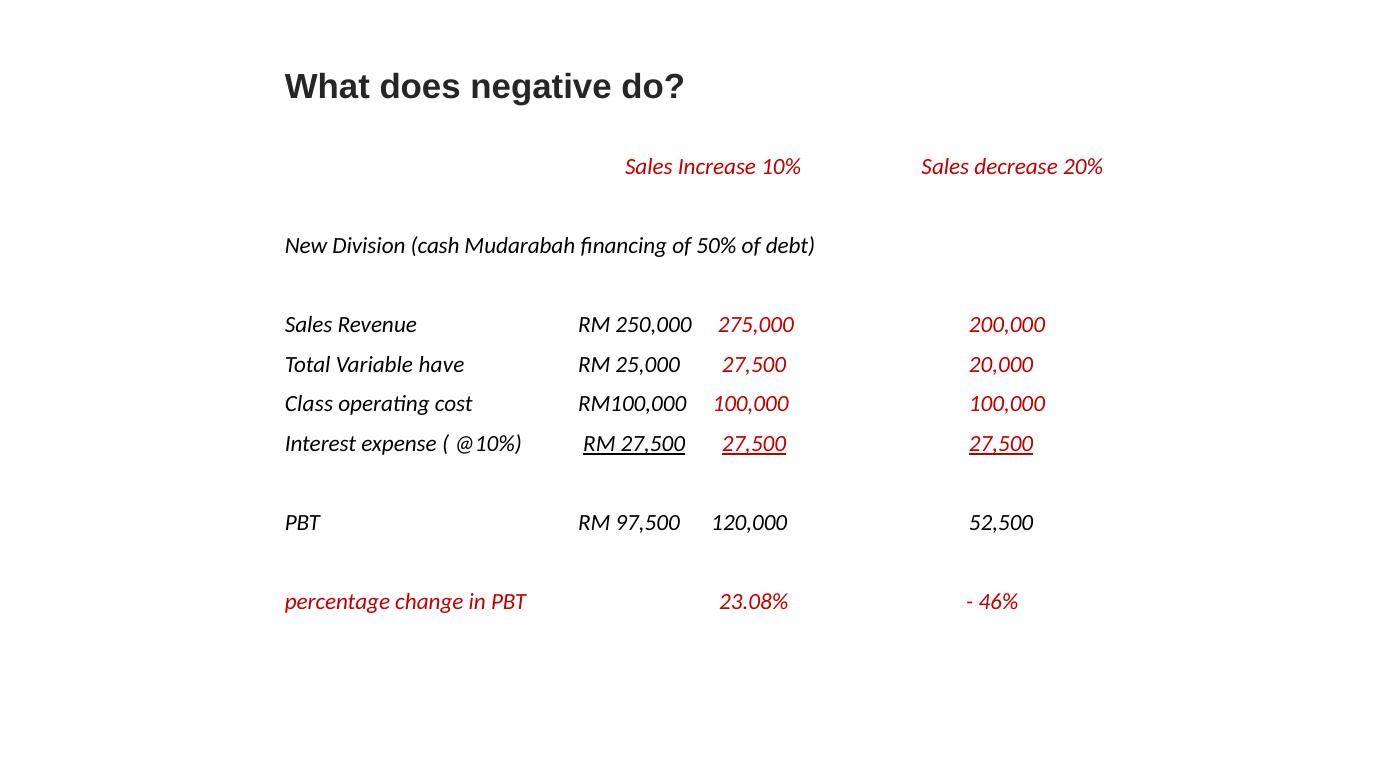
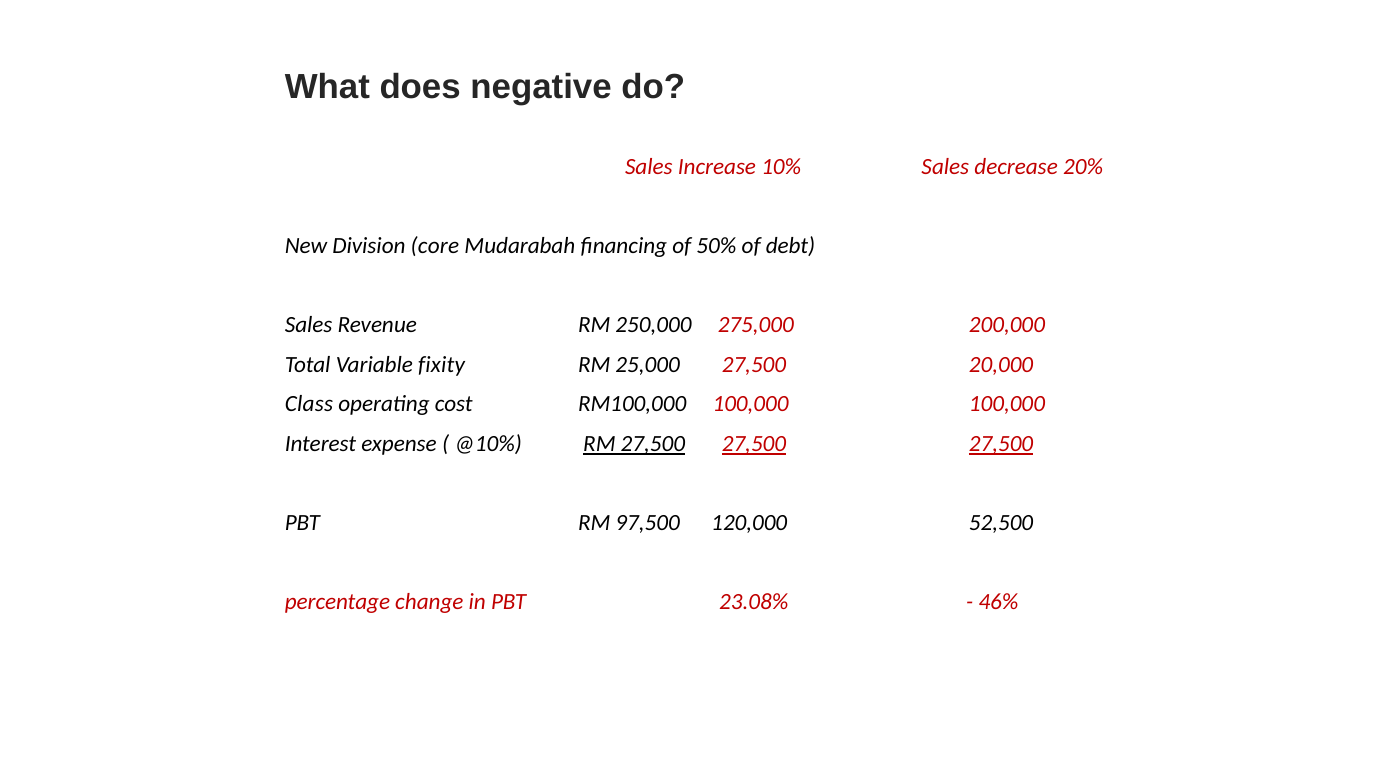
cash: cash -> core
have: have -> fixity
